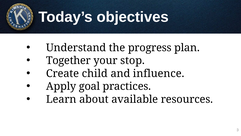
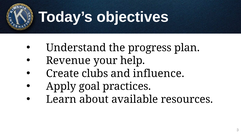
Together: Together -> Revenue
stop: stop -> help
child: child -> clubs
